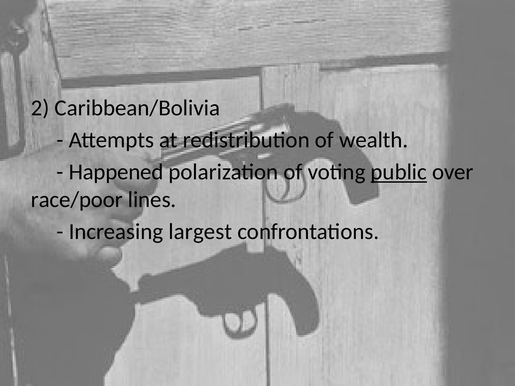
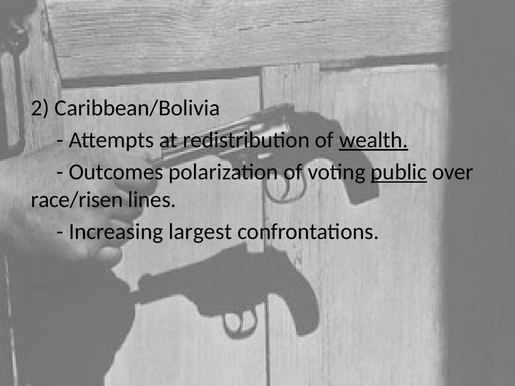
wealth underline: none -> present
Happened: Happened -> Outcomes
race/poor: race/poor -> race/risen
